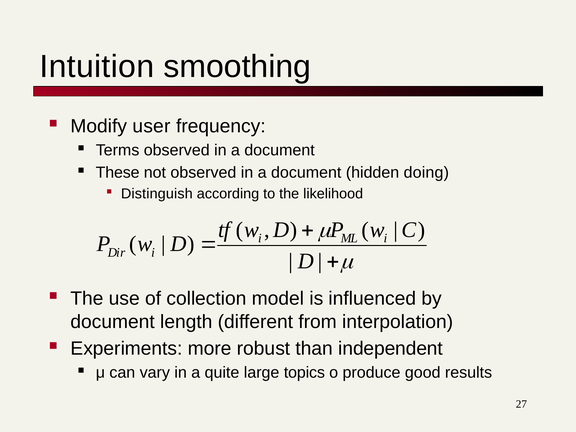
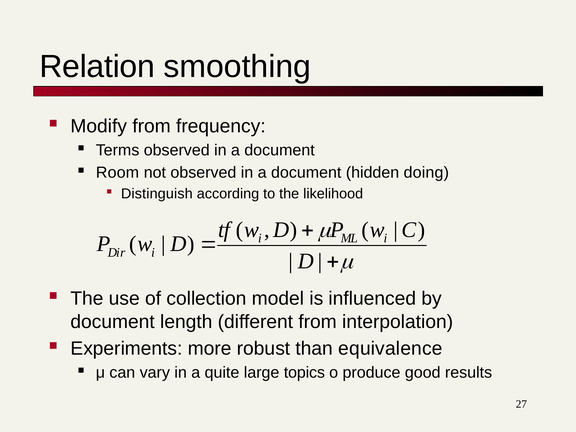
Intuition: Intuition -> Relation
Modify user: user -> from
These: These -> Room
independent: independent -> equivalence
